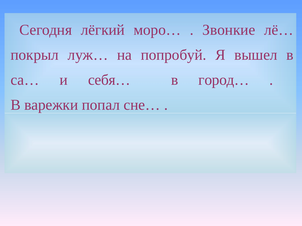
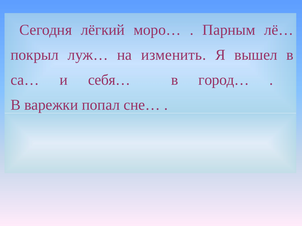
Звонкие: Звонкие -> Парным
попробуй: попробуй -> изменить
